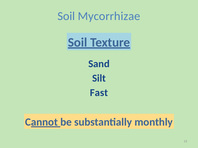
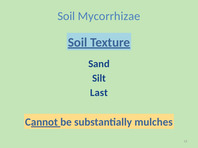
Fast: Fast -> Last
monthly: monthly -> mulches
